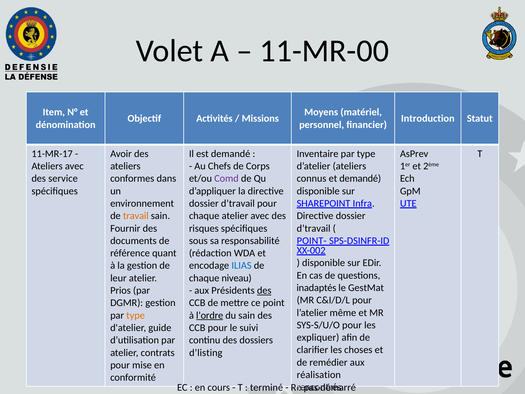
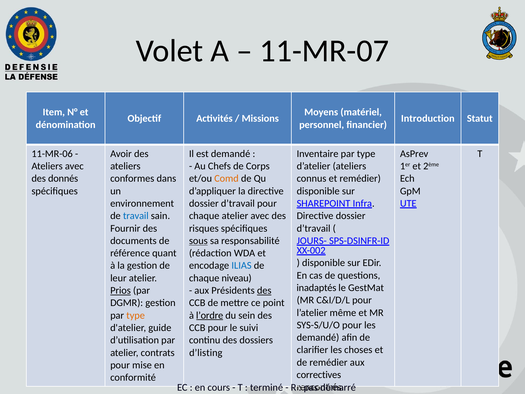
11-MR-00: 11-MR-00 -> 11-MR-07
11-MR-17: 11-MR-17 -> 11-MR-06
service: service -> donnés
Comd colour: purple -> orange
et demandé: demandé -> remédier
travail colour: orange -> blue
sous underline: none -> present
POINT-: POINT- -> JOURS-
Prios underline: none -> present
du sain: sain -> sein
expliquer at (318, 337): expliquer -> demandé
réalisation: réalisation -> correctives
